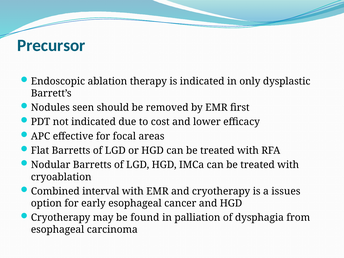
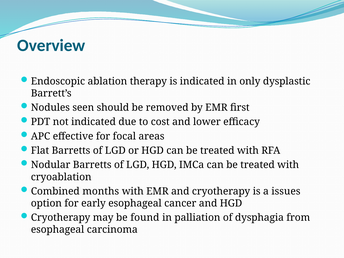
Precursor: Precursor -> Overview
interval: interval -> months
